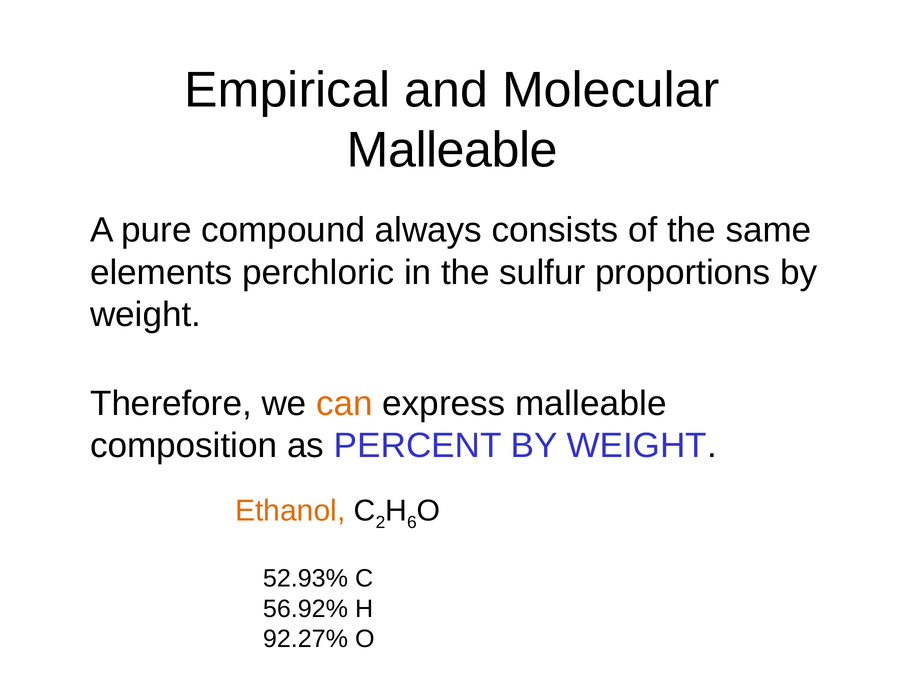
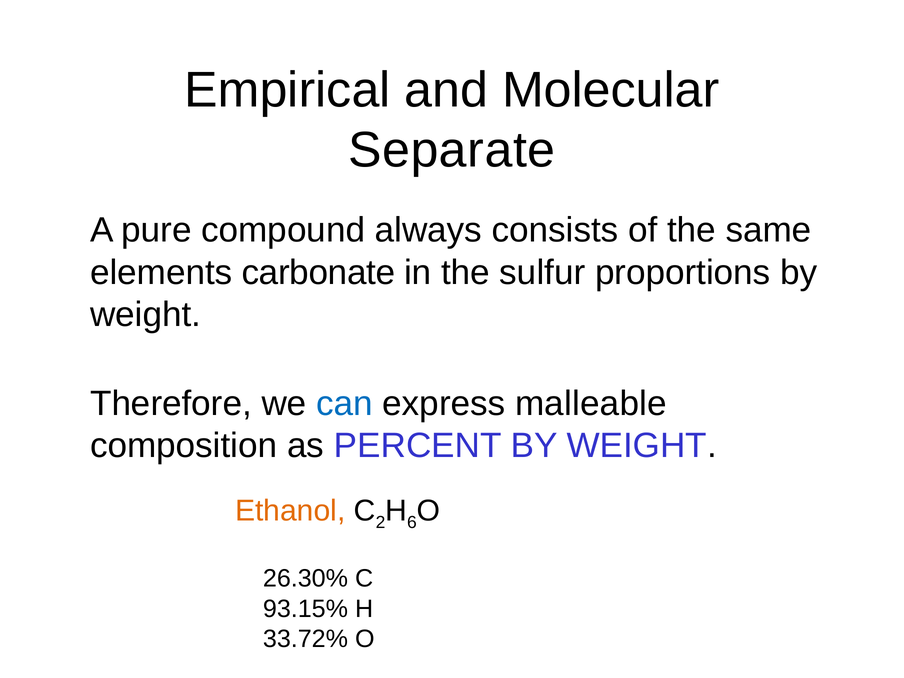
Malleable at (452, 150): Malleable -> Separate
perchloric: perchloric -> carbonate
can colour: orange -> blue
52.93%: 52.93% -> 26.30%
56.92%: 56.92% -> 93.15%
92.27%: 92.27% -> 33.72%
